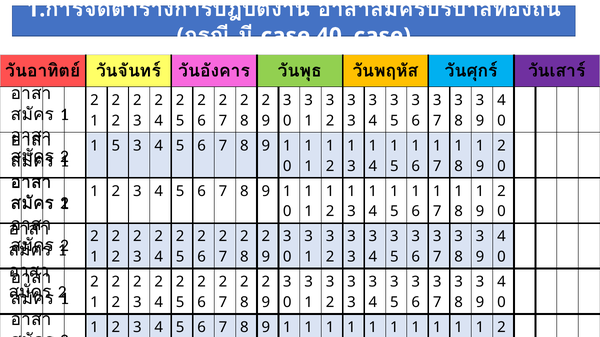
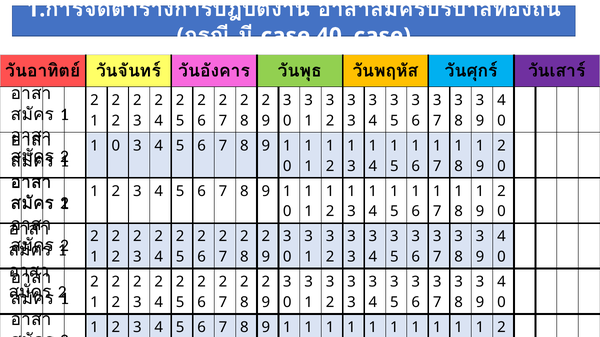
5 at (116, 146): 5 -> 0
